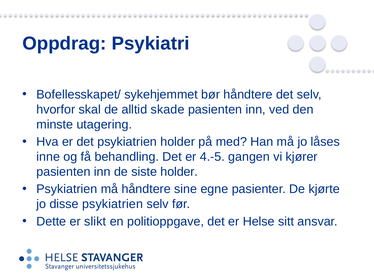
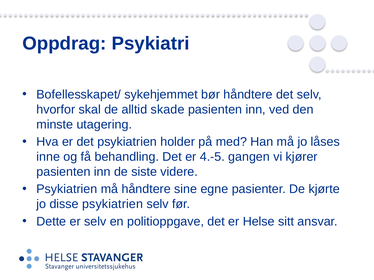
siste holder: holder -> videre
er slikt: slikt -> selv
